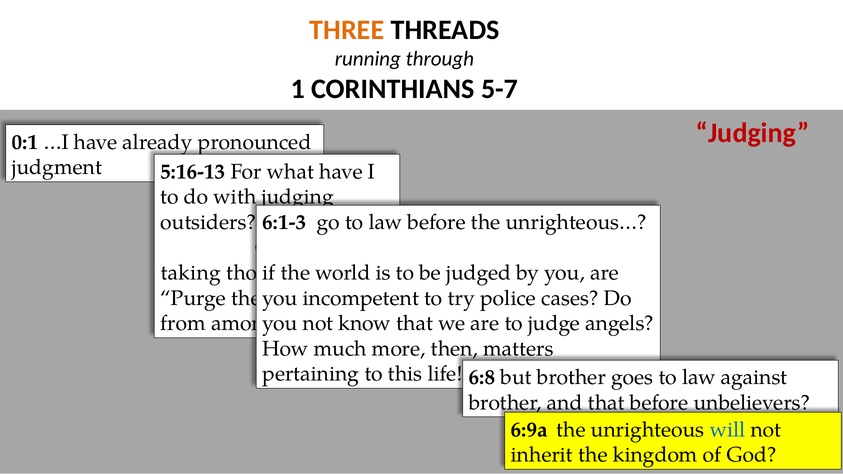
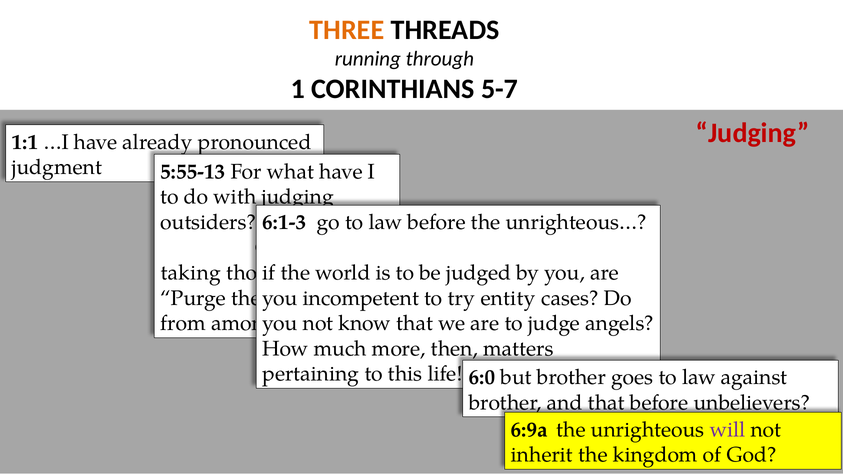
0:1: 0:1 -> 1:1
5:16-13: 5:16-13 -> 5:55-13
police: police -> entity
6:8: 6:8 -> 6:0
will colour: blue -> purple
